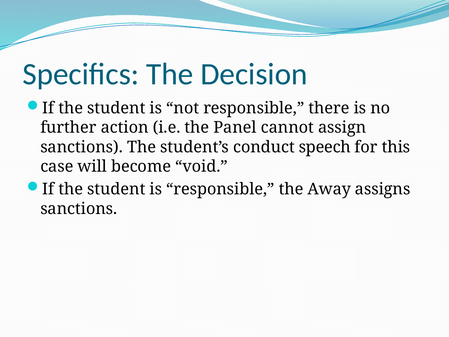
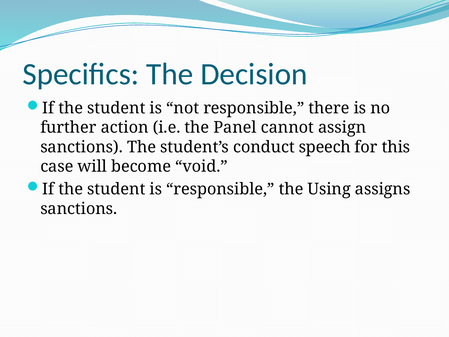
Away: Away -> Using
